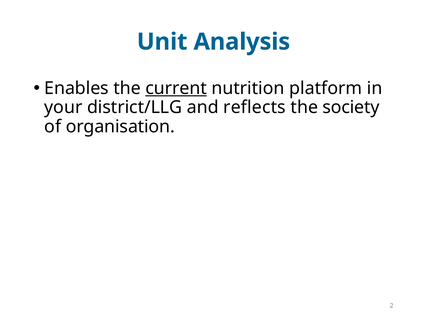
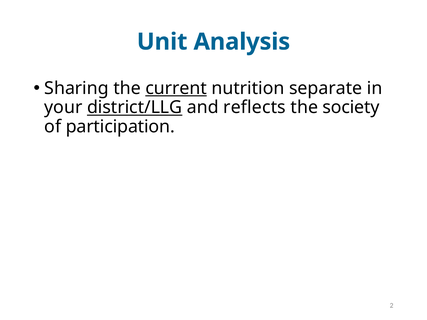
Enables: Enables -> Sharing
platform: platform -> separate
district/LLG underline: none -> present
organisation: organisation -> participation
